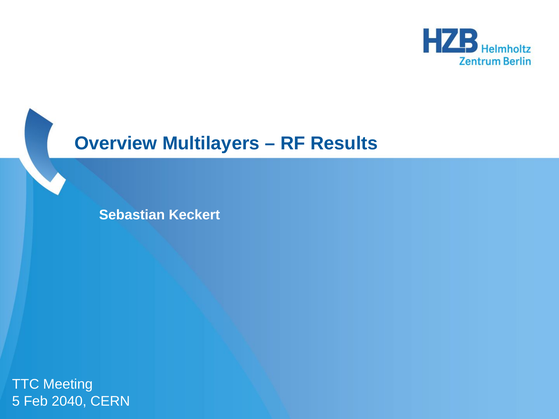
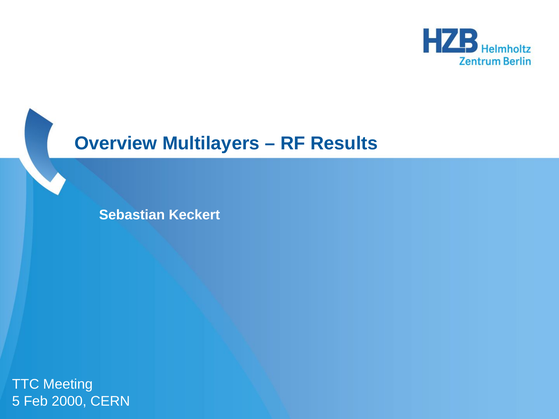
2040: 2040 -> 2000
